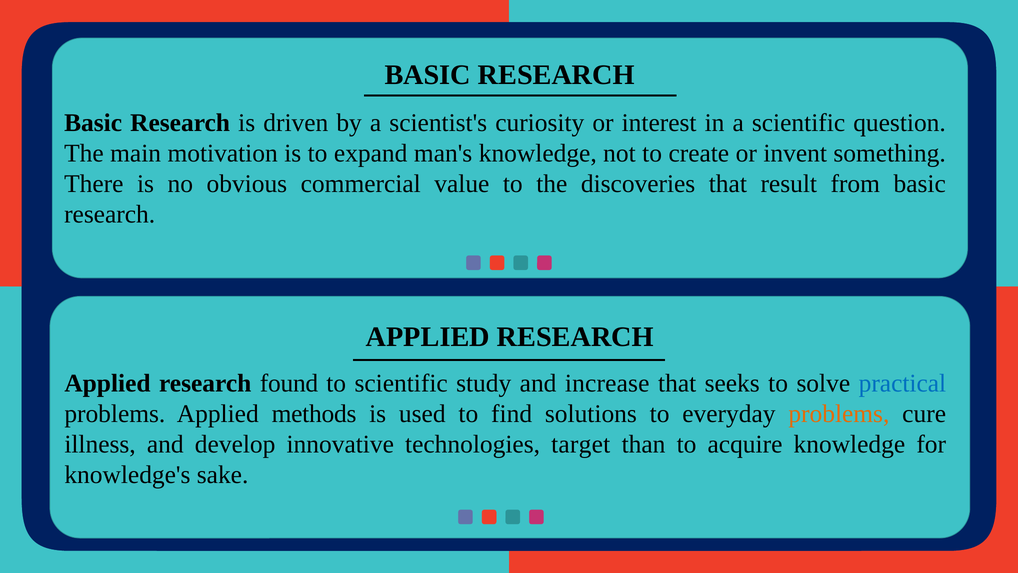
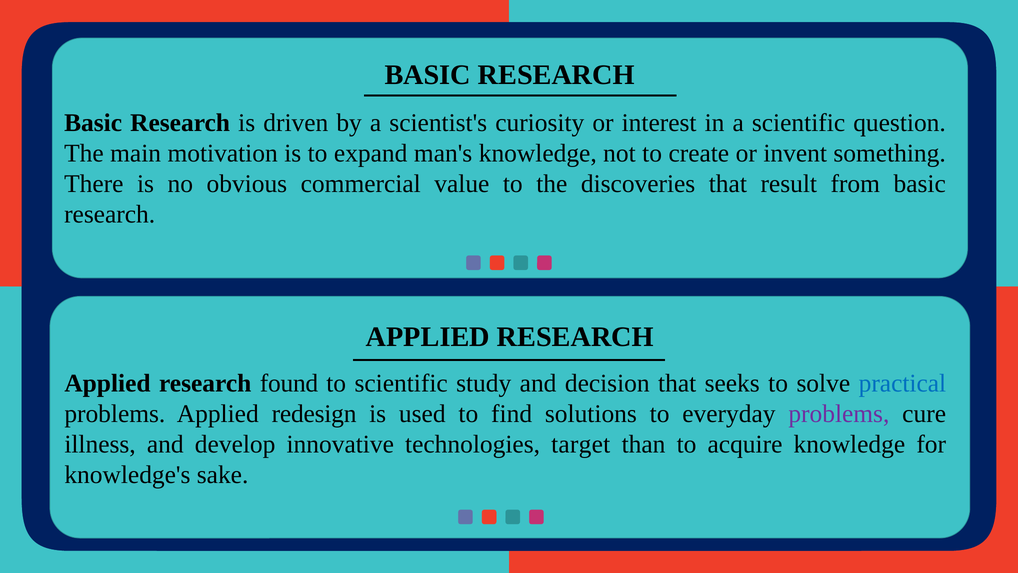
increase: increase -> decision
methods: methods -> redesign
problems at (839, 414) colour: orange -> purple
